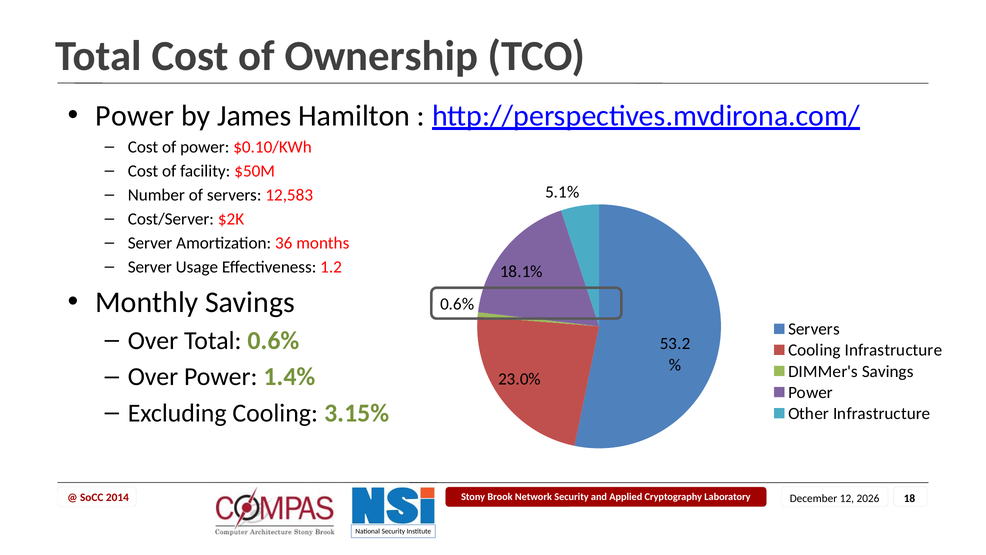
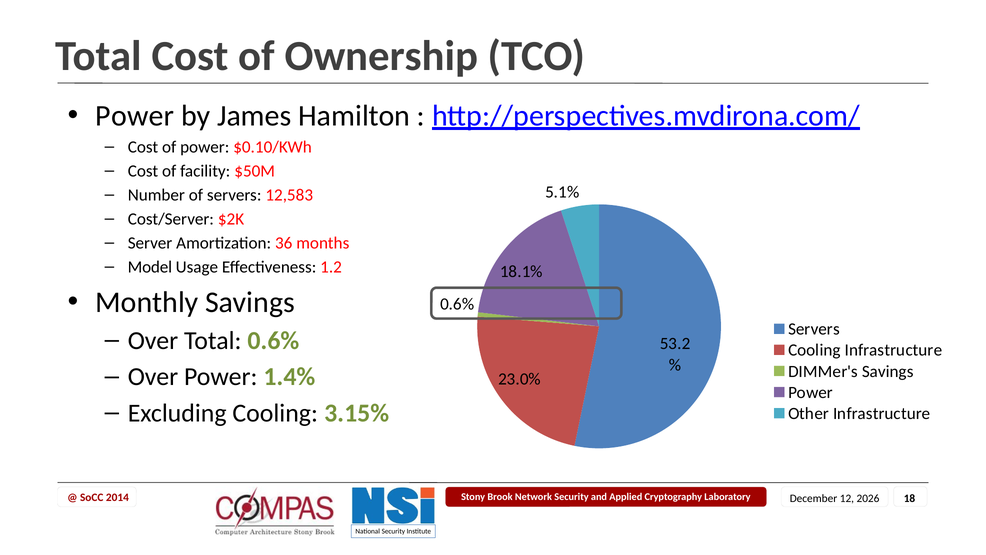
Server at (150, 267): Server -> Model
